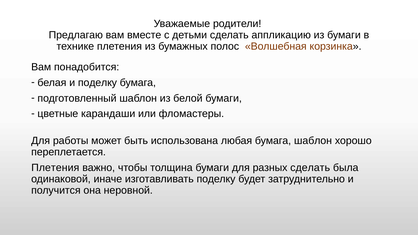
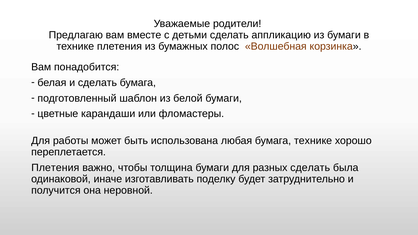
и поделку: поделку -> сделать
бумага шаблон: шаблон -> технике
